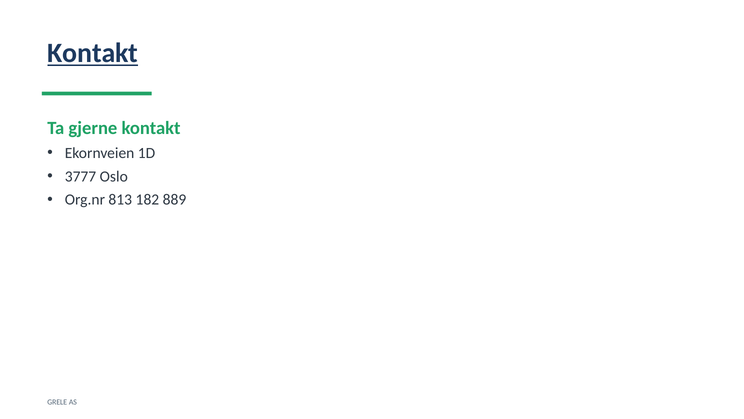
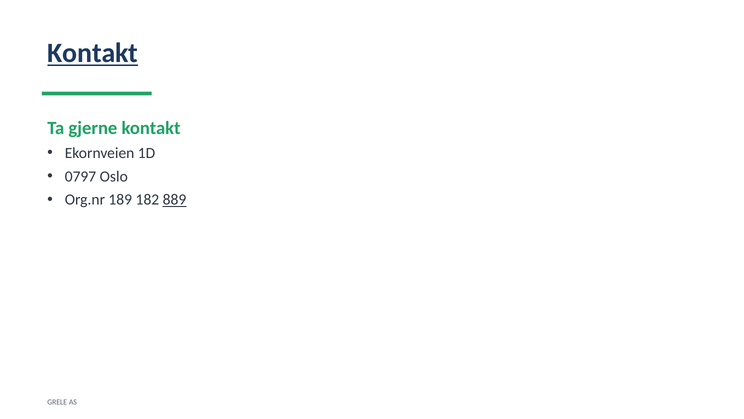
3777: 3777 -> 0797
813: 813 -> 189
889 underline: none -> present
